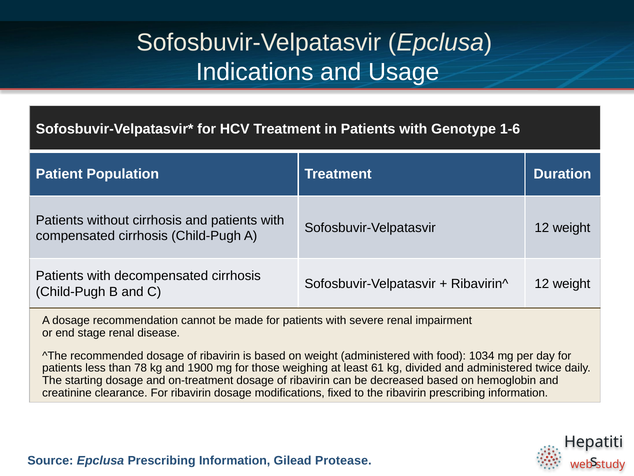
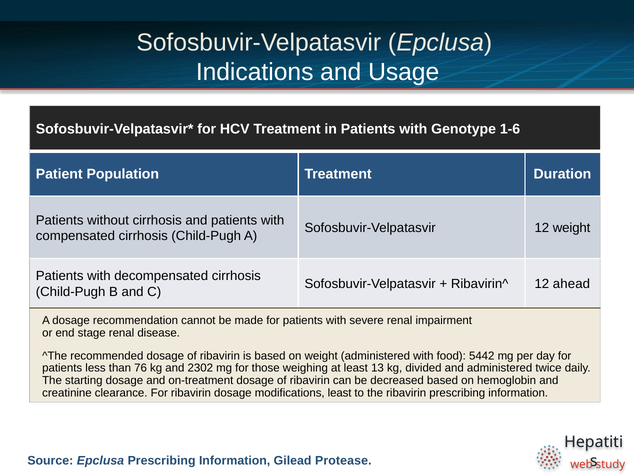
Ribavirin^ 12 weight: weight -> ahead
1034: 1034 -> 5442
78: 78 -> 76
1900: 1900 -> 2302
61: 61 -> 13
modifications fixed: fixed -> least
